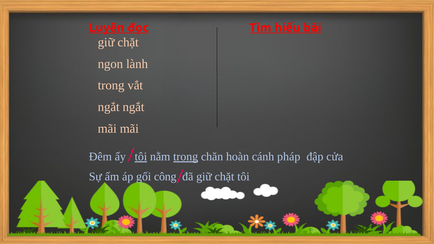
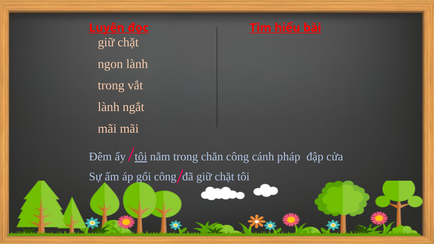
ngắt at (109, 107): ngắt -> lành
trong at (186, 157) underline: present -> none
chăn hoàn: hoàn -> công
